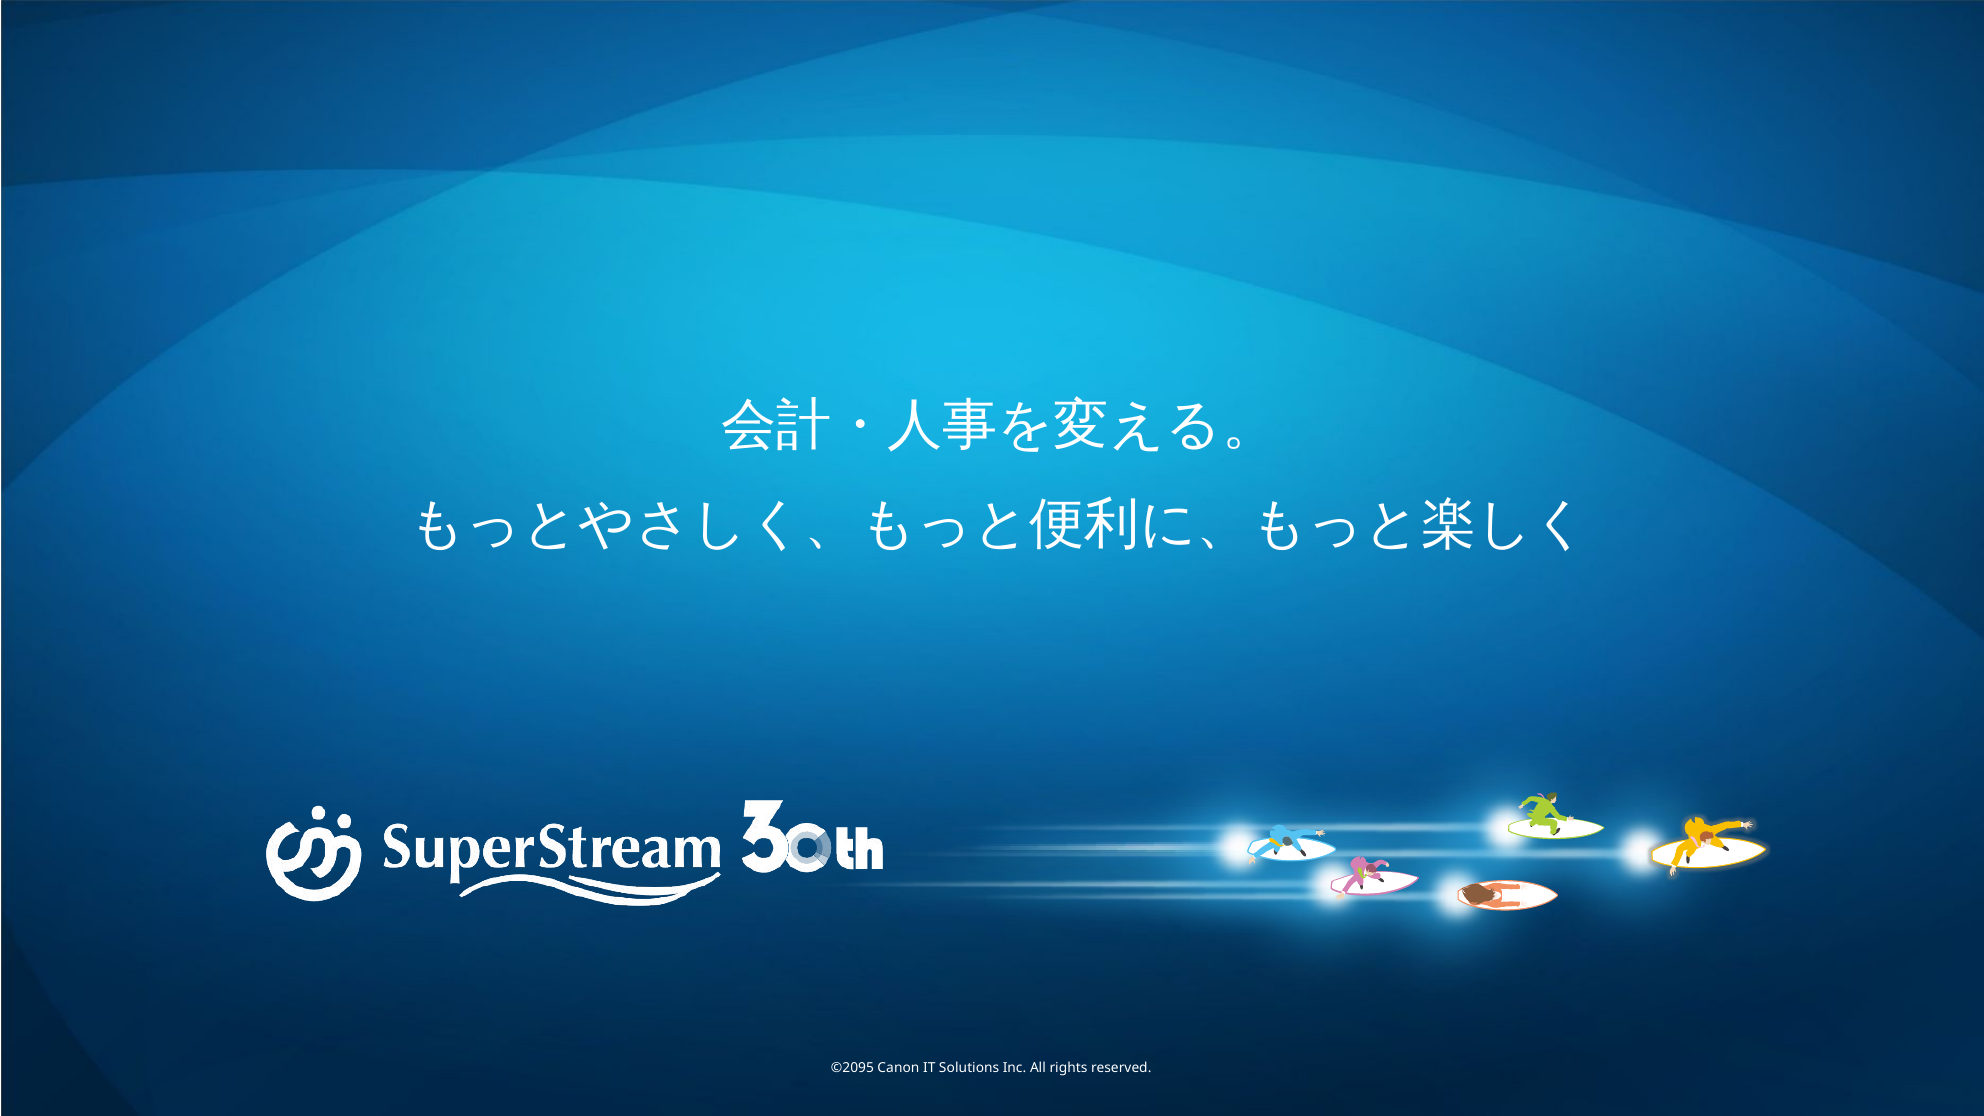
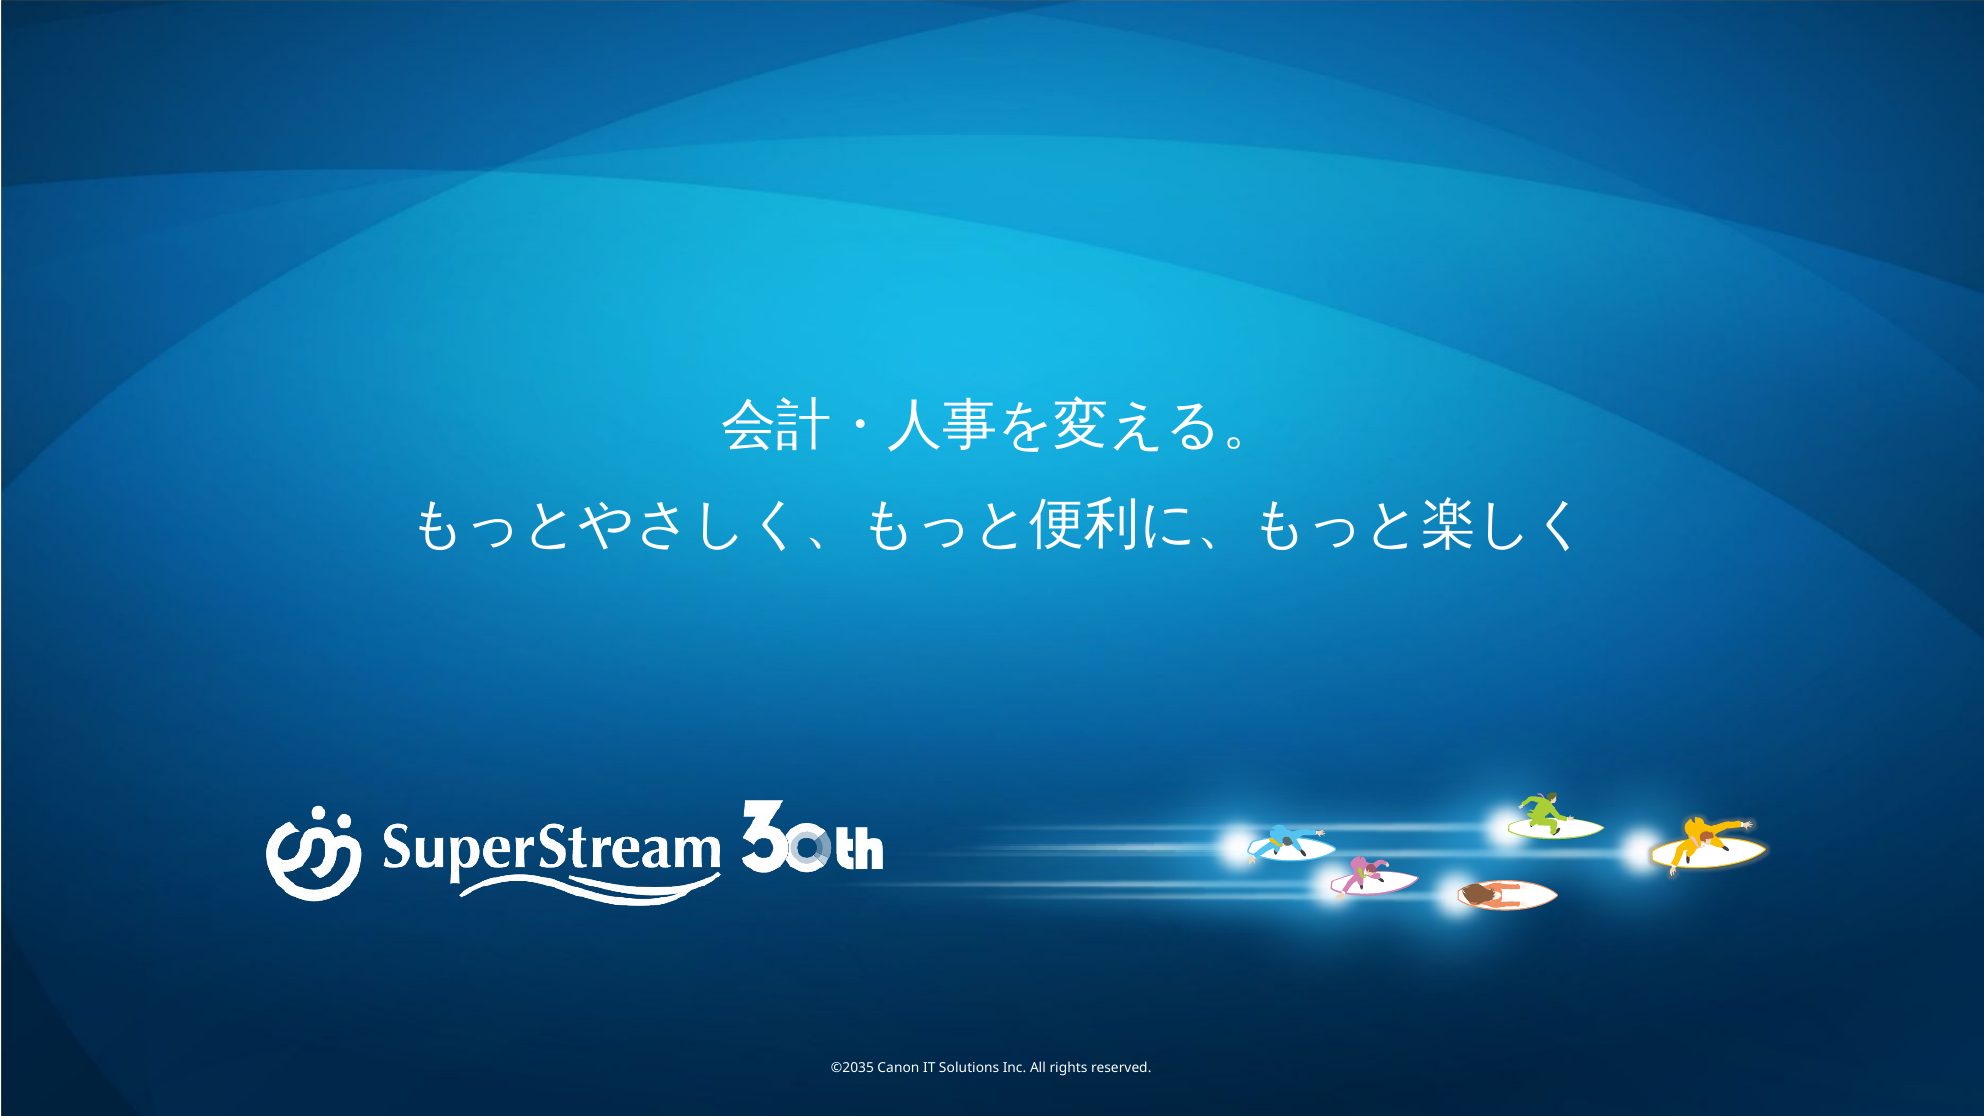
©2095: ©2095 -> ©2035
